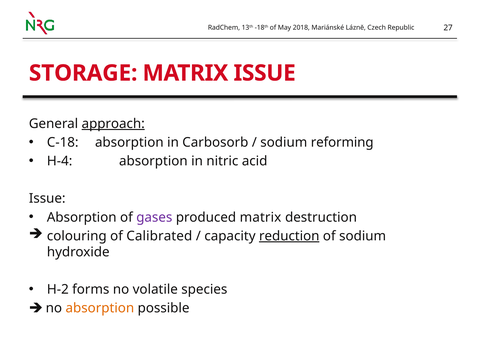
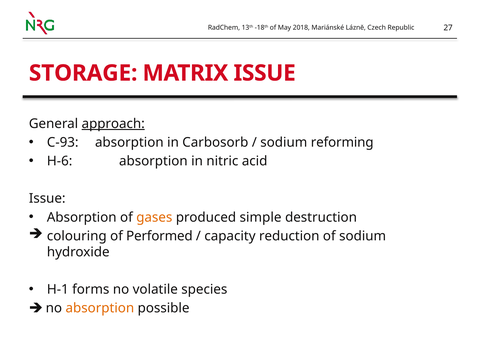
C-18: C-18 -> C-93
H-4: H-4 -> H-6
gases colour: purple -> orange
produced matrix: matrix -> simple
Calibrated: Calibrated -> Performed
reduction underline: present -> none
H-2: H-2 -> H-1
